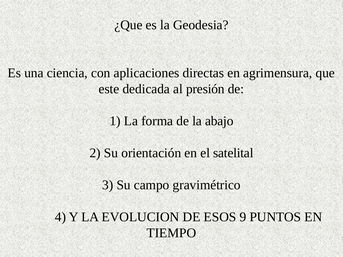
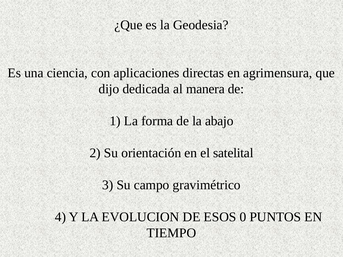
este: este -> dijo
presión: presión -> manera
9: 9 -> 0
